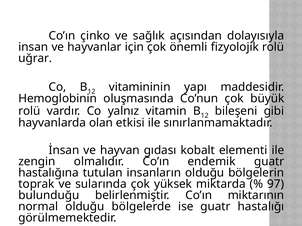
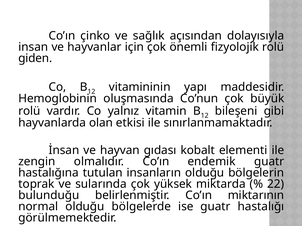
uğrar: uğrar -> giden
97: 97 -> 22
